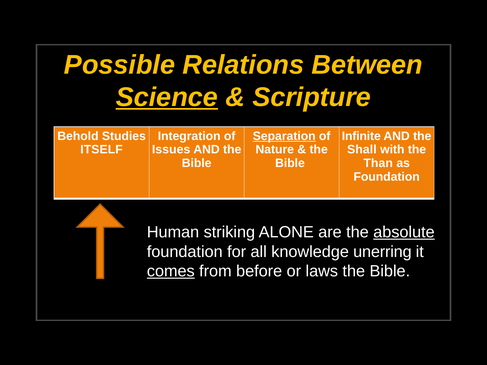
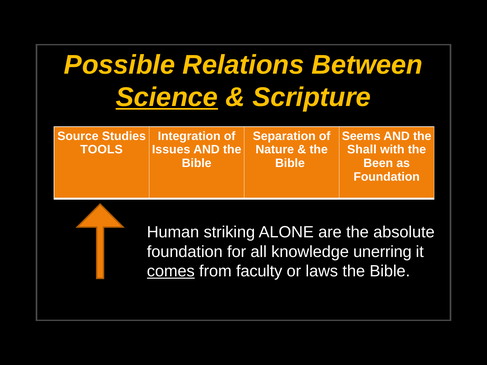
Behold: Behold -> Source
Separation underline: present -> none
Infinite: Infinite -> Seems
ITSELF: ITSELF -> TOOLS
Than: Than -> Been
absolute underline: present -> none
before: before -> faculty
